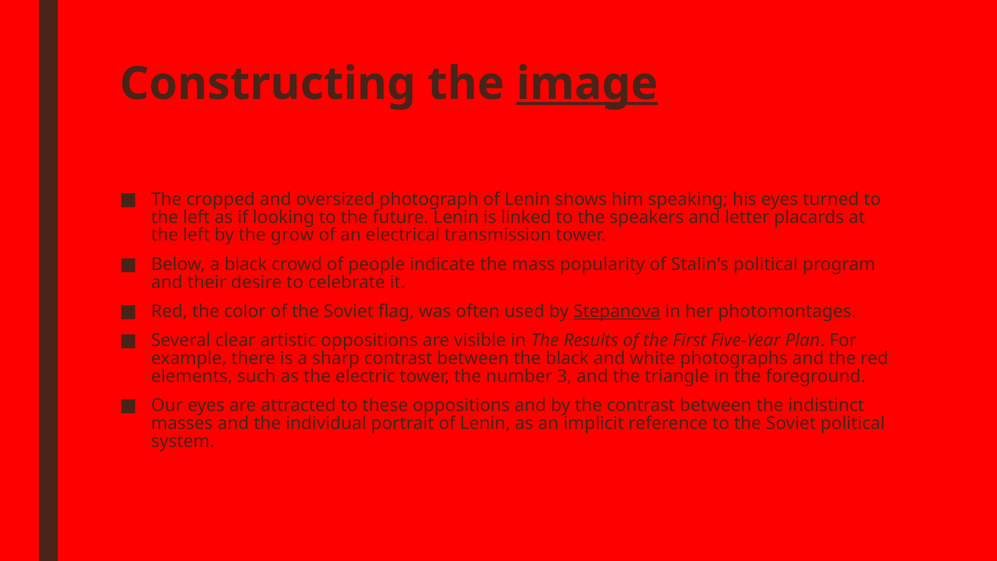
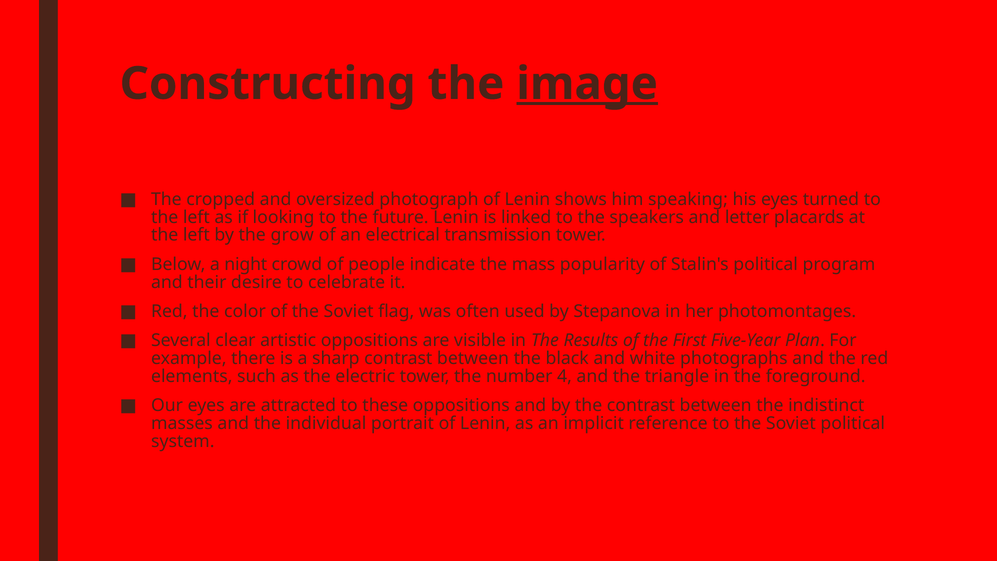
a black: black -> night
Stepanova underline: present -> none
3: 3 -> 4
